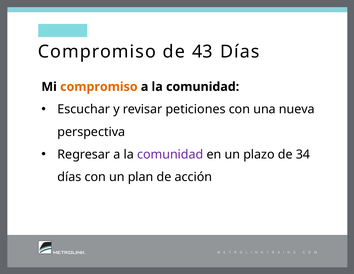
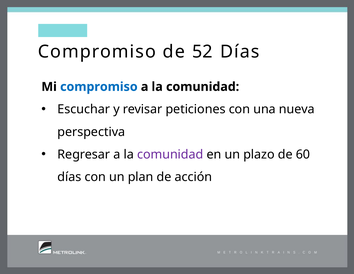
43: 43 -> 52
compromiso at (99, 87) colour: orange -> blue
34: 34 -> 60
